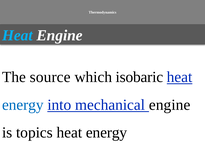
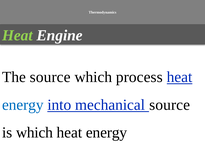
Heat at (17, 35) colour: light blue -> light green
isobaric: isobaric -> process
mechanical engine: engine -> source
is topics: topics -> which
